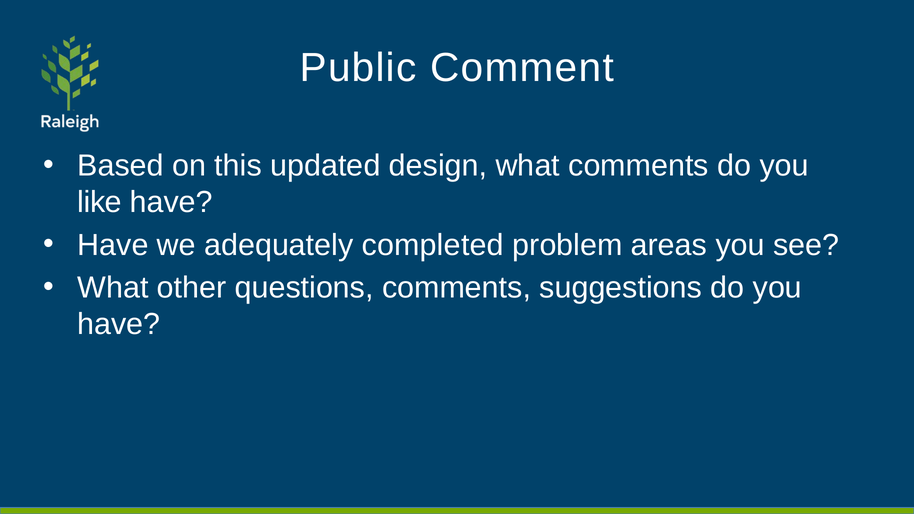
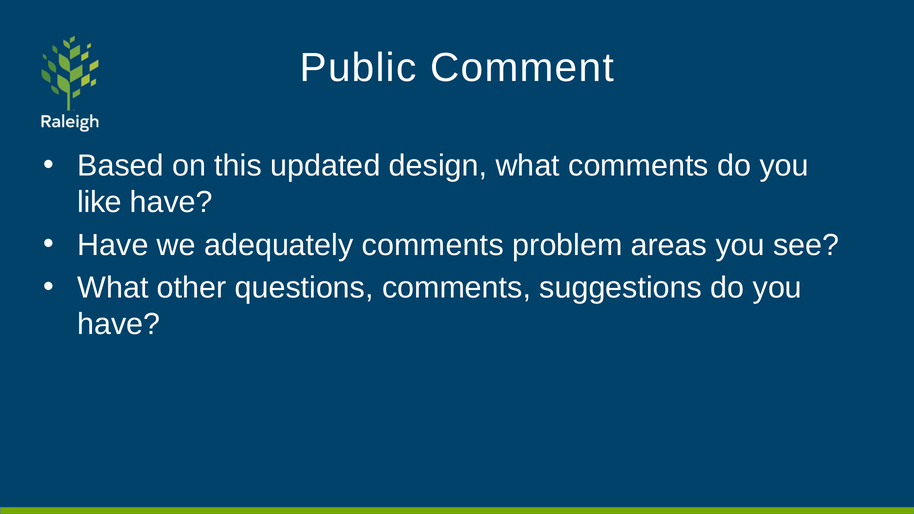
adequately completed: completed -> comments
